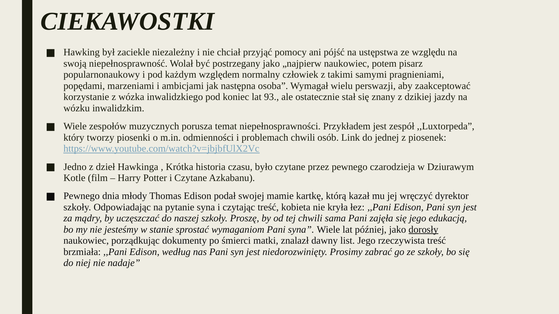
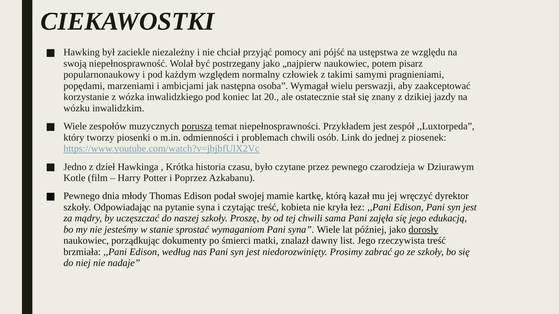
93: 93 -> 20
porusza underline: none -> present
i Czytane: Czytane -> Poprzez
